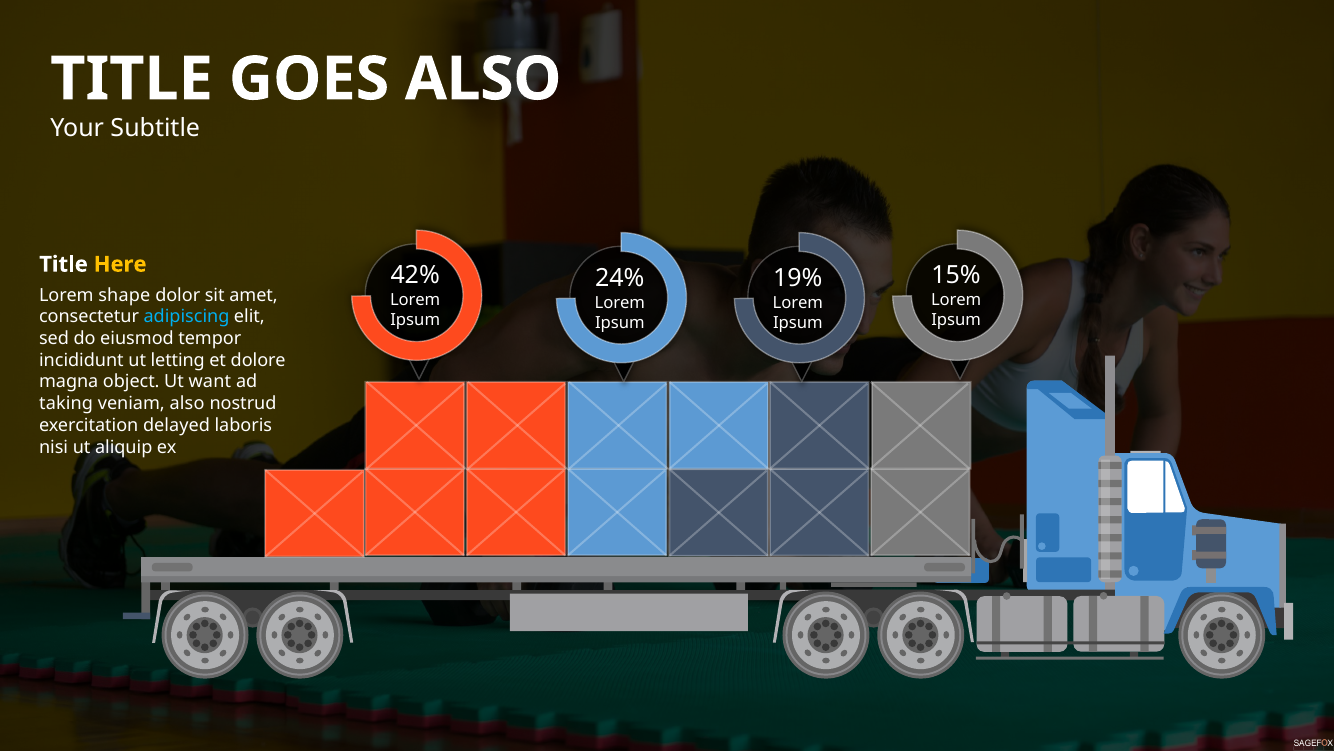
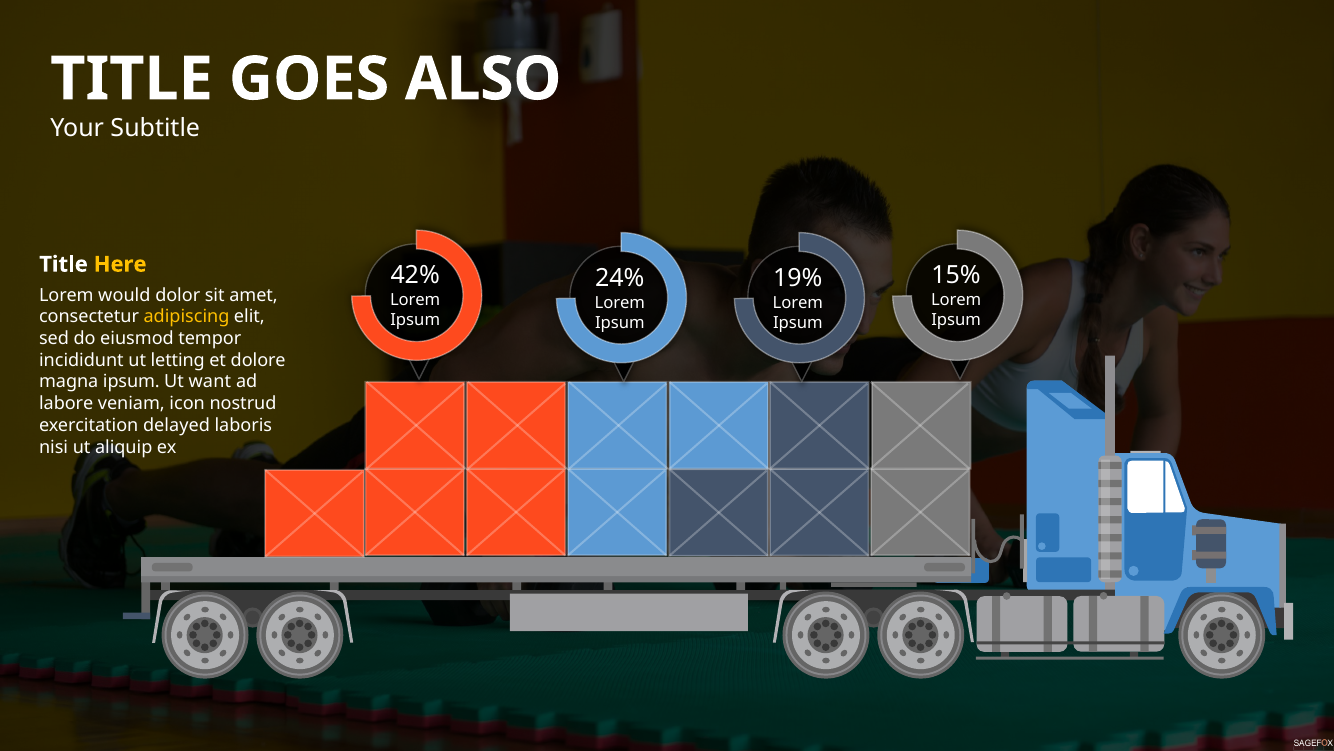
shape: shape -> would
adipiscing colour: light blue -> yellow
magna object: object -> ipsum
taking: taking -> labore
veniam also: also -> icon
